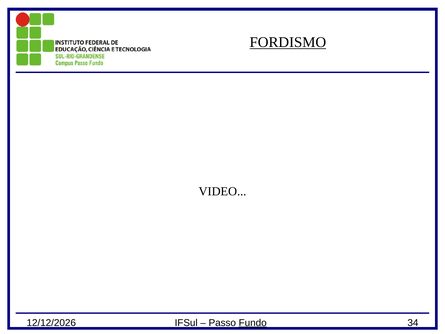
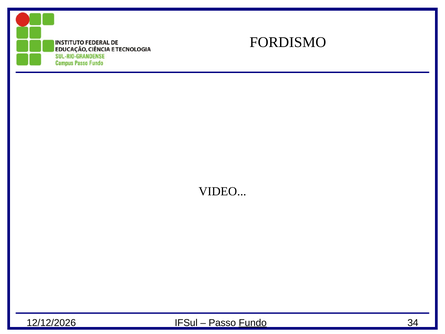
FORDISMO underline: present -> none
